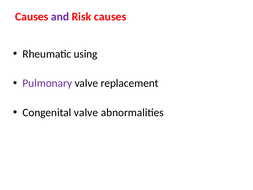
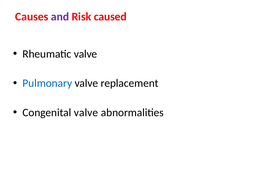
Risk causes: causes -> caused
Rheumatic using: using -> valve
Pulmonary colour: purple -> blue
